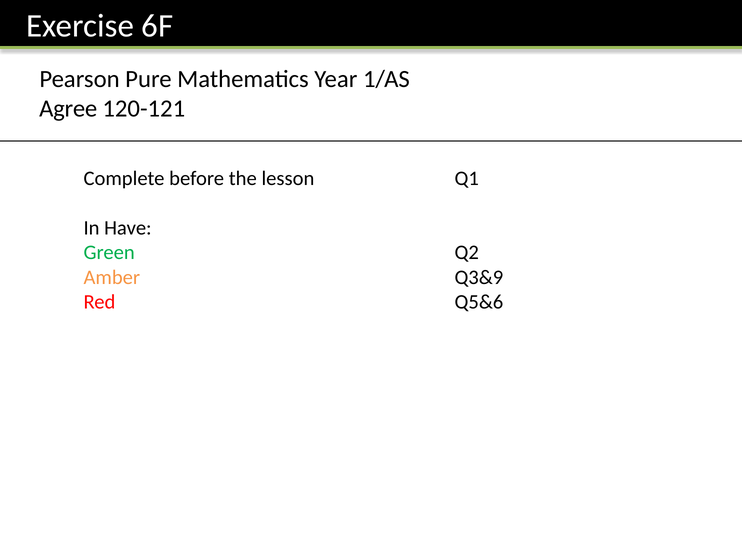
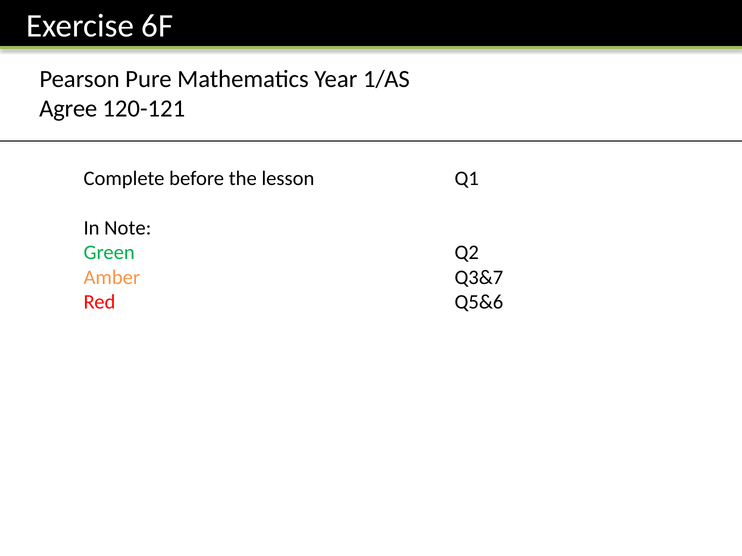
Have: Have -> Note
Q3&9: Q3&9 -> Q3&7
